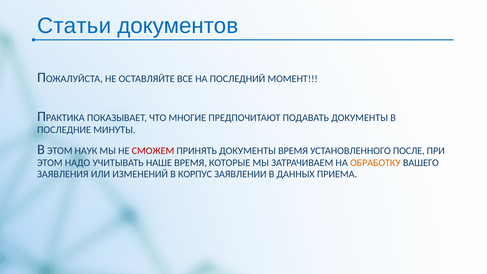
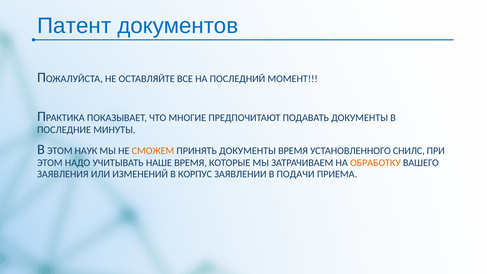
Статьи: Статьи -> Патент
СМОЖЕМ colour: red -> orange
ПОСЛЕ: ПОСЛЕ -> СНИЛС
ДАННЫХ: ДАННЫХ -> ПОДАЧИ
